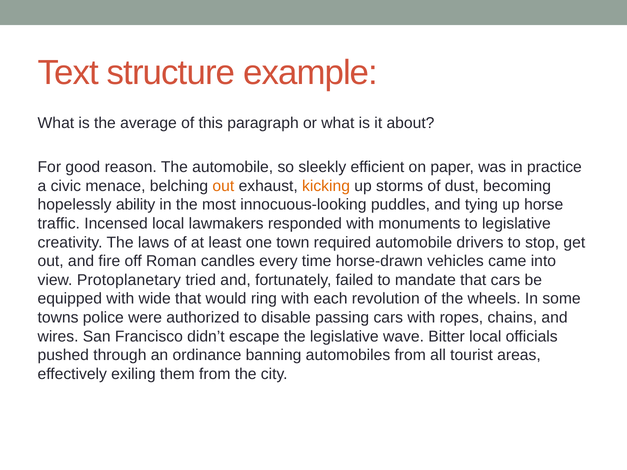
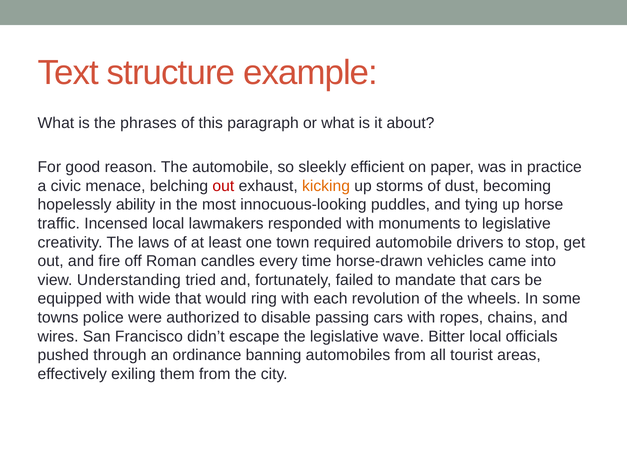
average: average -> phrases
out at (223, 186) colour: orange -> red
Protoplanetary: Protoplanetary -> Understanding
